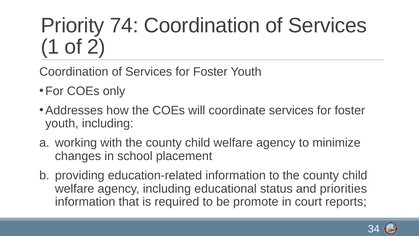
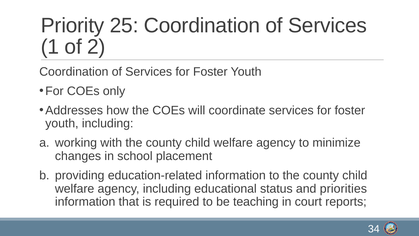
74: 74 -> 25
promote: promote -> teaching
